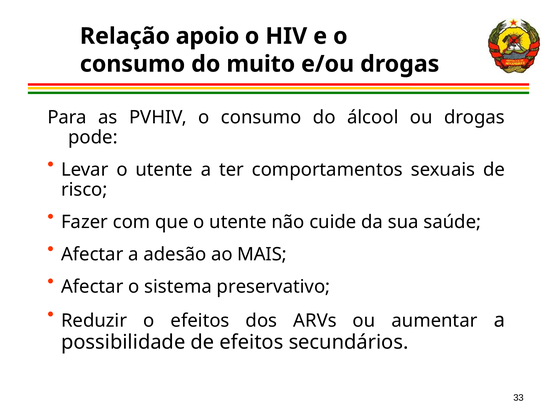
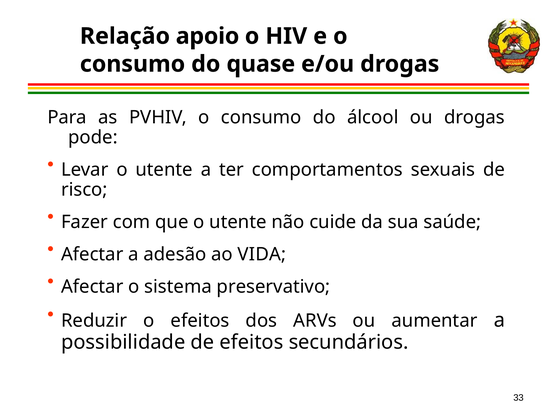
muito: muito -> quase
MAIS: MAIS -> VIDA
